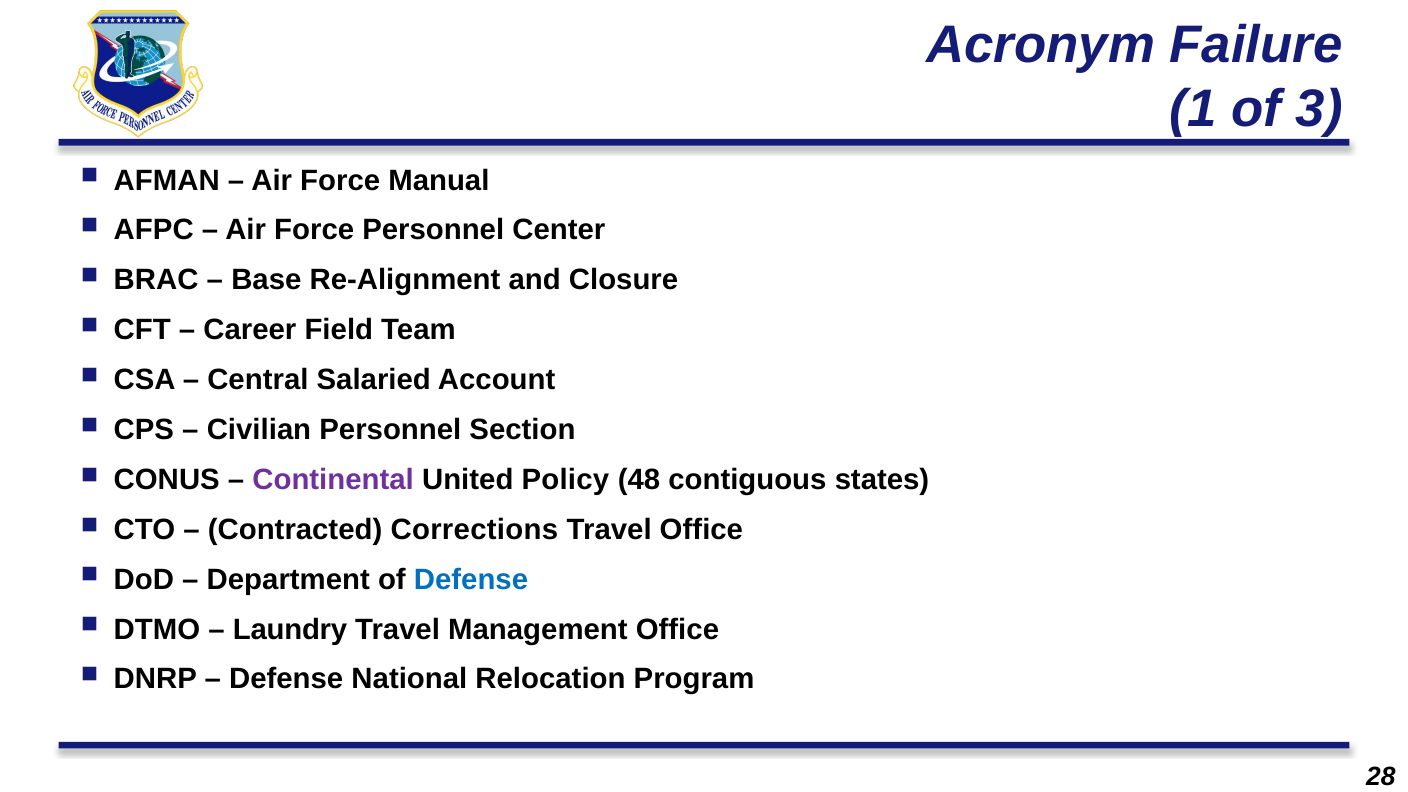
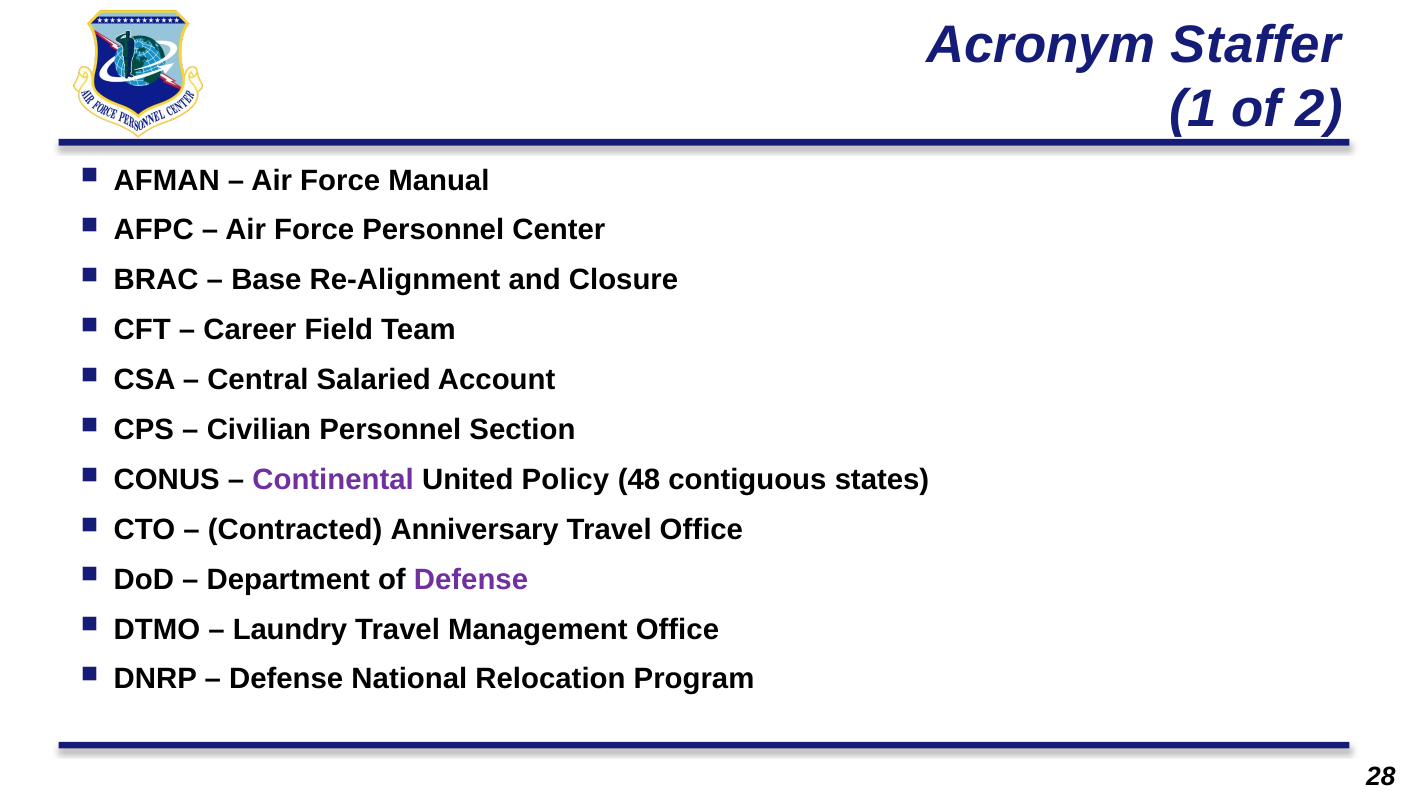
Failure: Failure -> Staffer
3: 3 -> 2
Corrections: Corrections -> Anniversary
Defense at (471, 580) colour: blue -> purple
